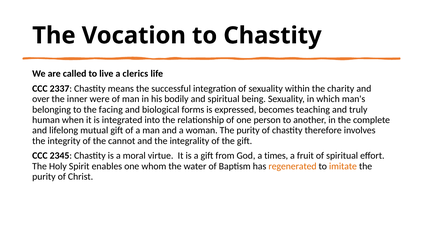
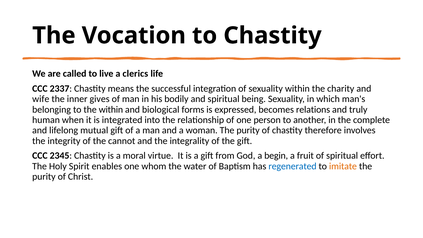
over: over -> wife
were: were -> gives
the facing: facing -> within
teaching: teaching -> relations
times: times -> begin
regenerated colour: orange -> blue
